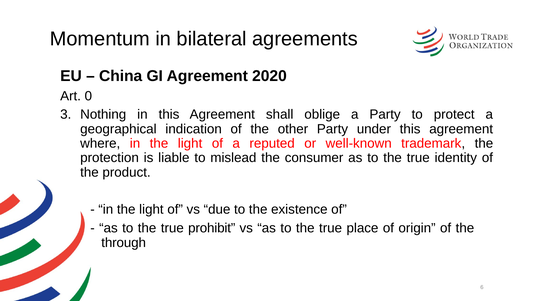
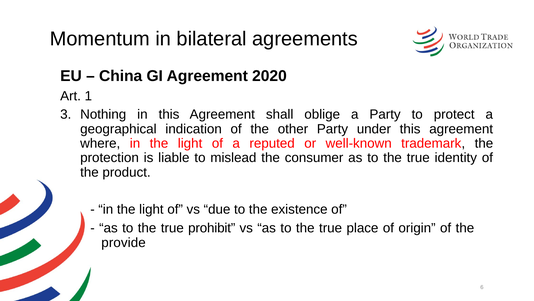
0: 0 -> 1
through: through -> provide
